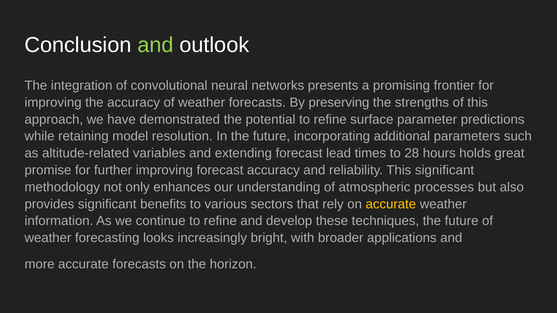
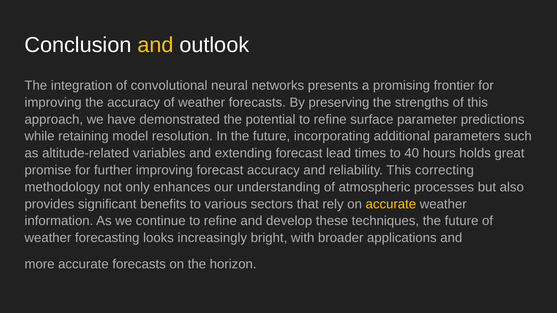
and at (156, 45) colour: light green -> yellow
28: 28 -> 40
This significant: significant -> correcting
